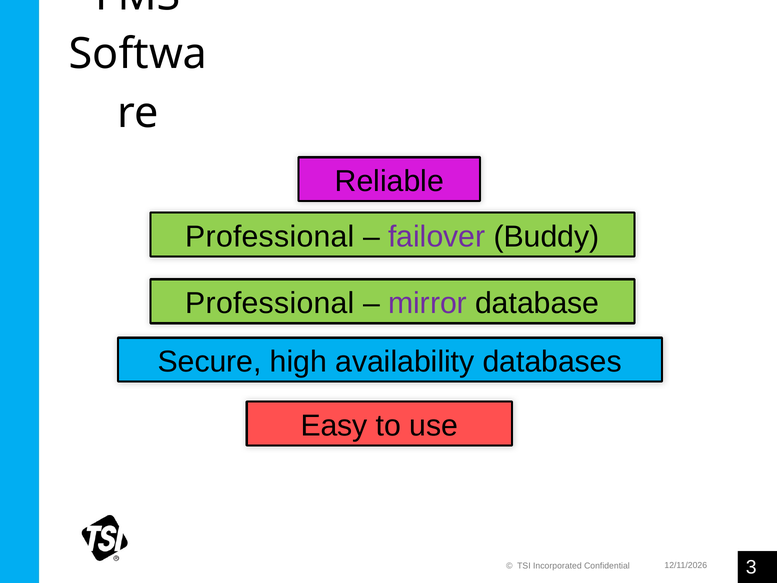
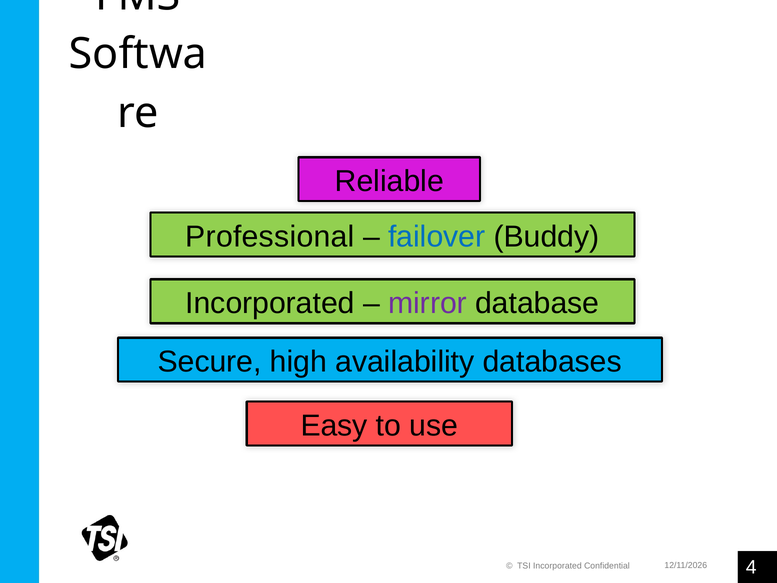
failover colour: purple -> blue
Professional at (270, 303): Professional -> Incorporated
3: 3 -> 4
